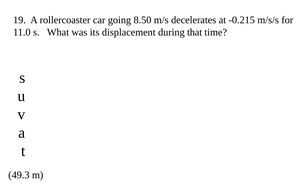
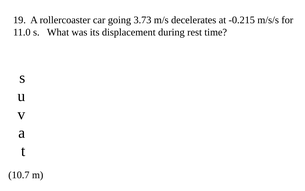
8.50: 8.50 -> 3.73
that: that -> rest
49.3: 49.3 -> 10.7
